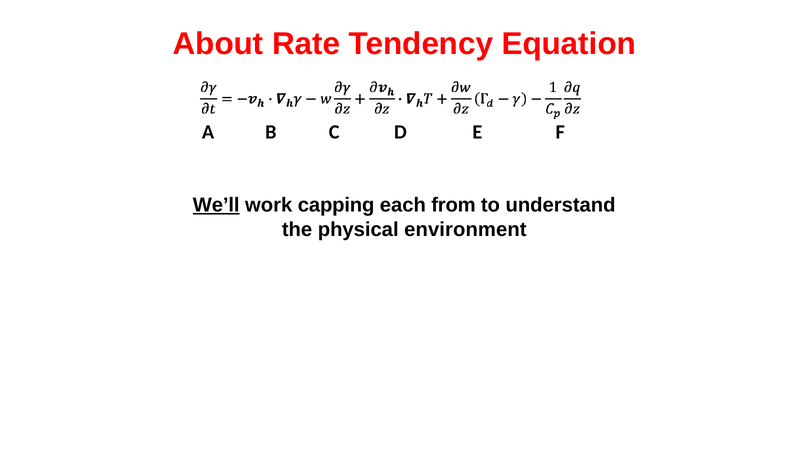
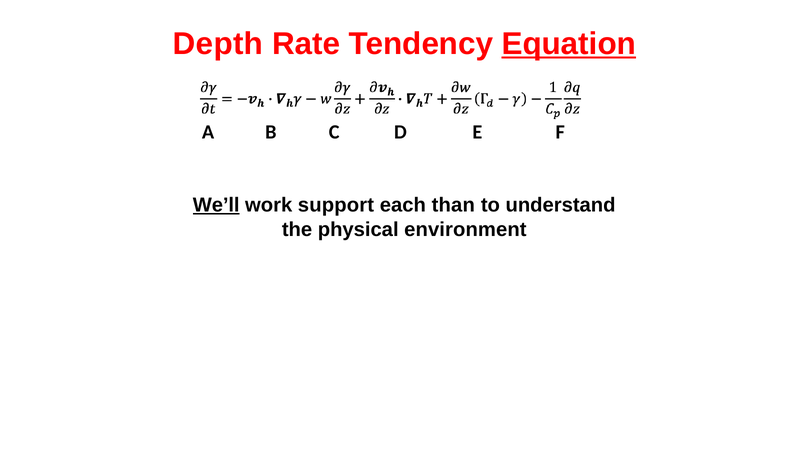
About: About -> Depth
Equation underline: none -> present
capping: capping -> support
from: from -> than
